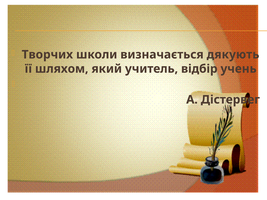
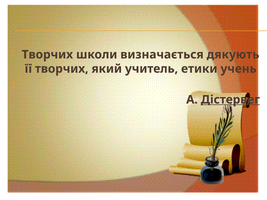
її шляхом: шляхом -> творчих
відбір: відбір -> етики
Дістервег underline: none -> present
